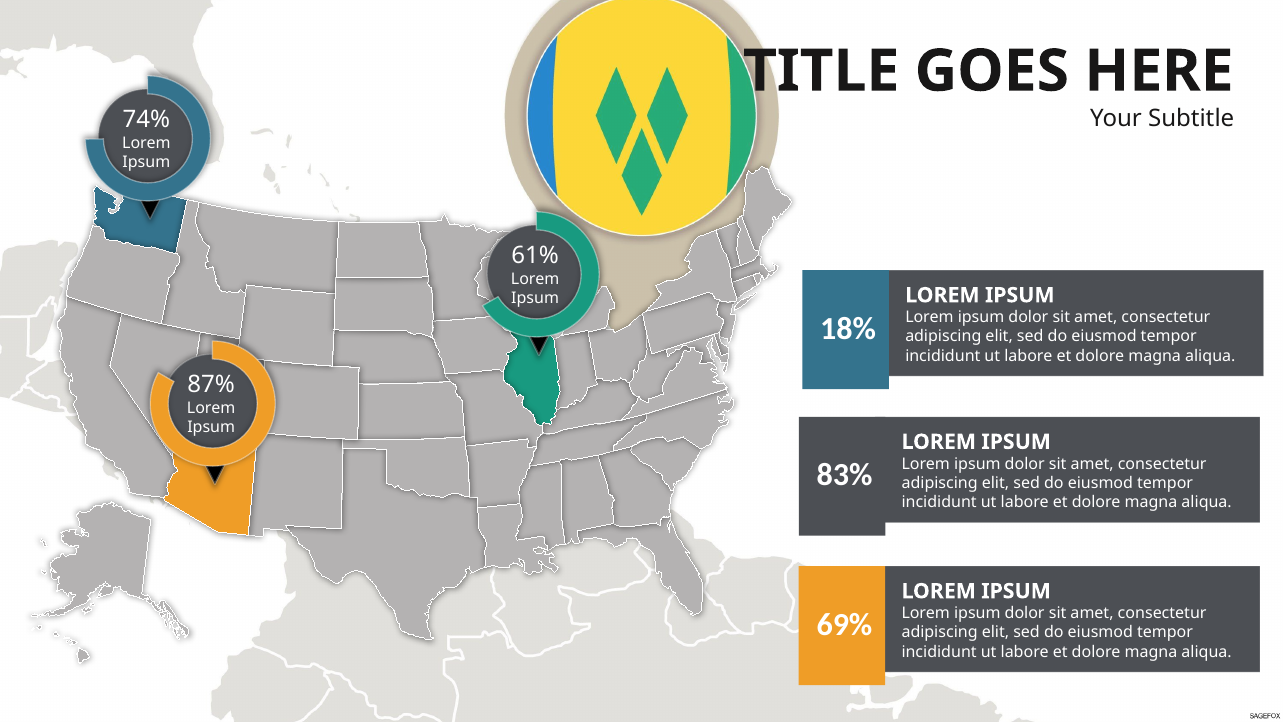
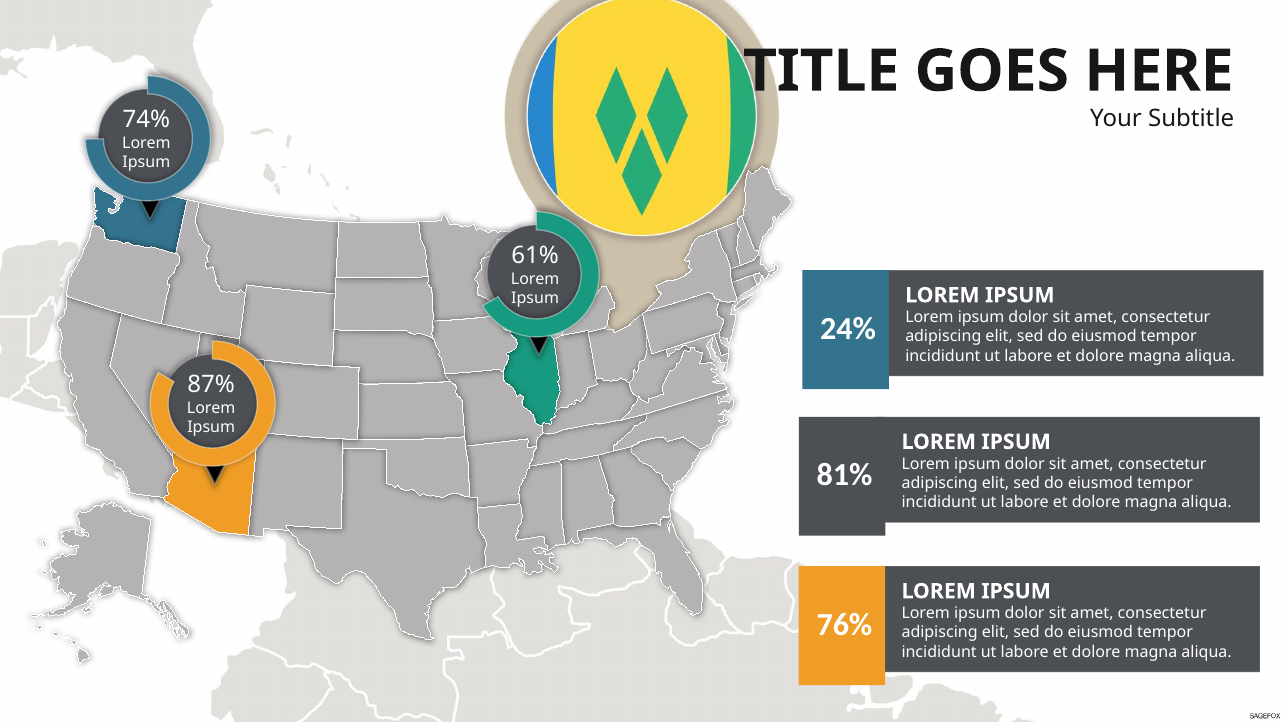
18%: 18% -> 24%
83%: 83% -> 81%
69%: 69% -> 76%
